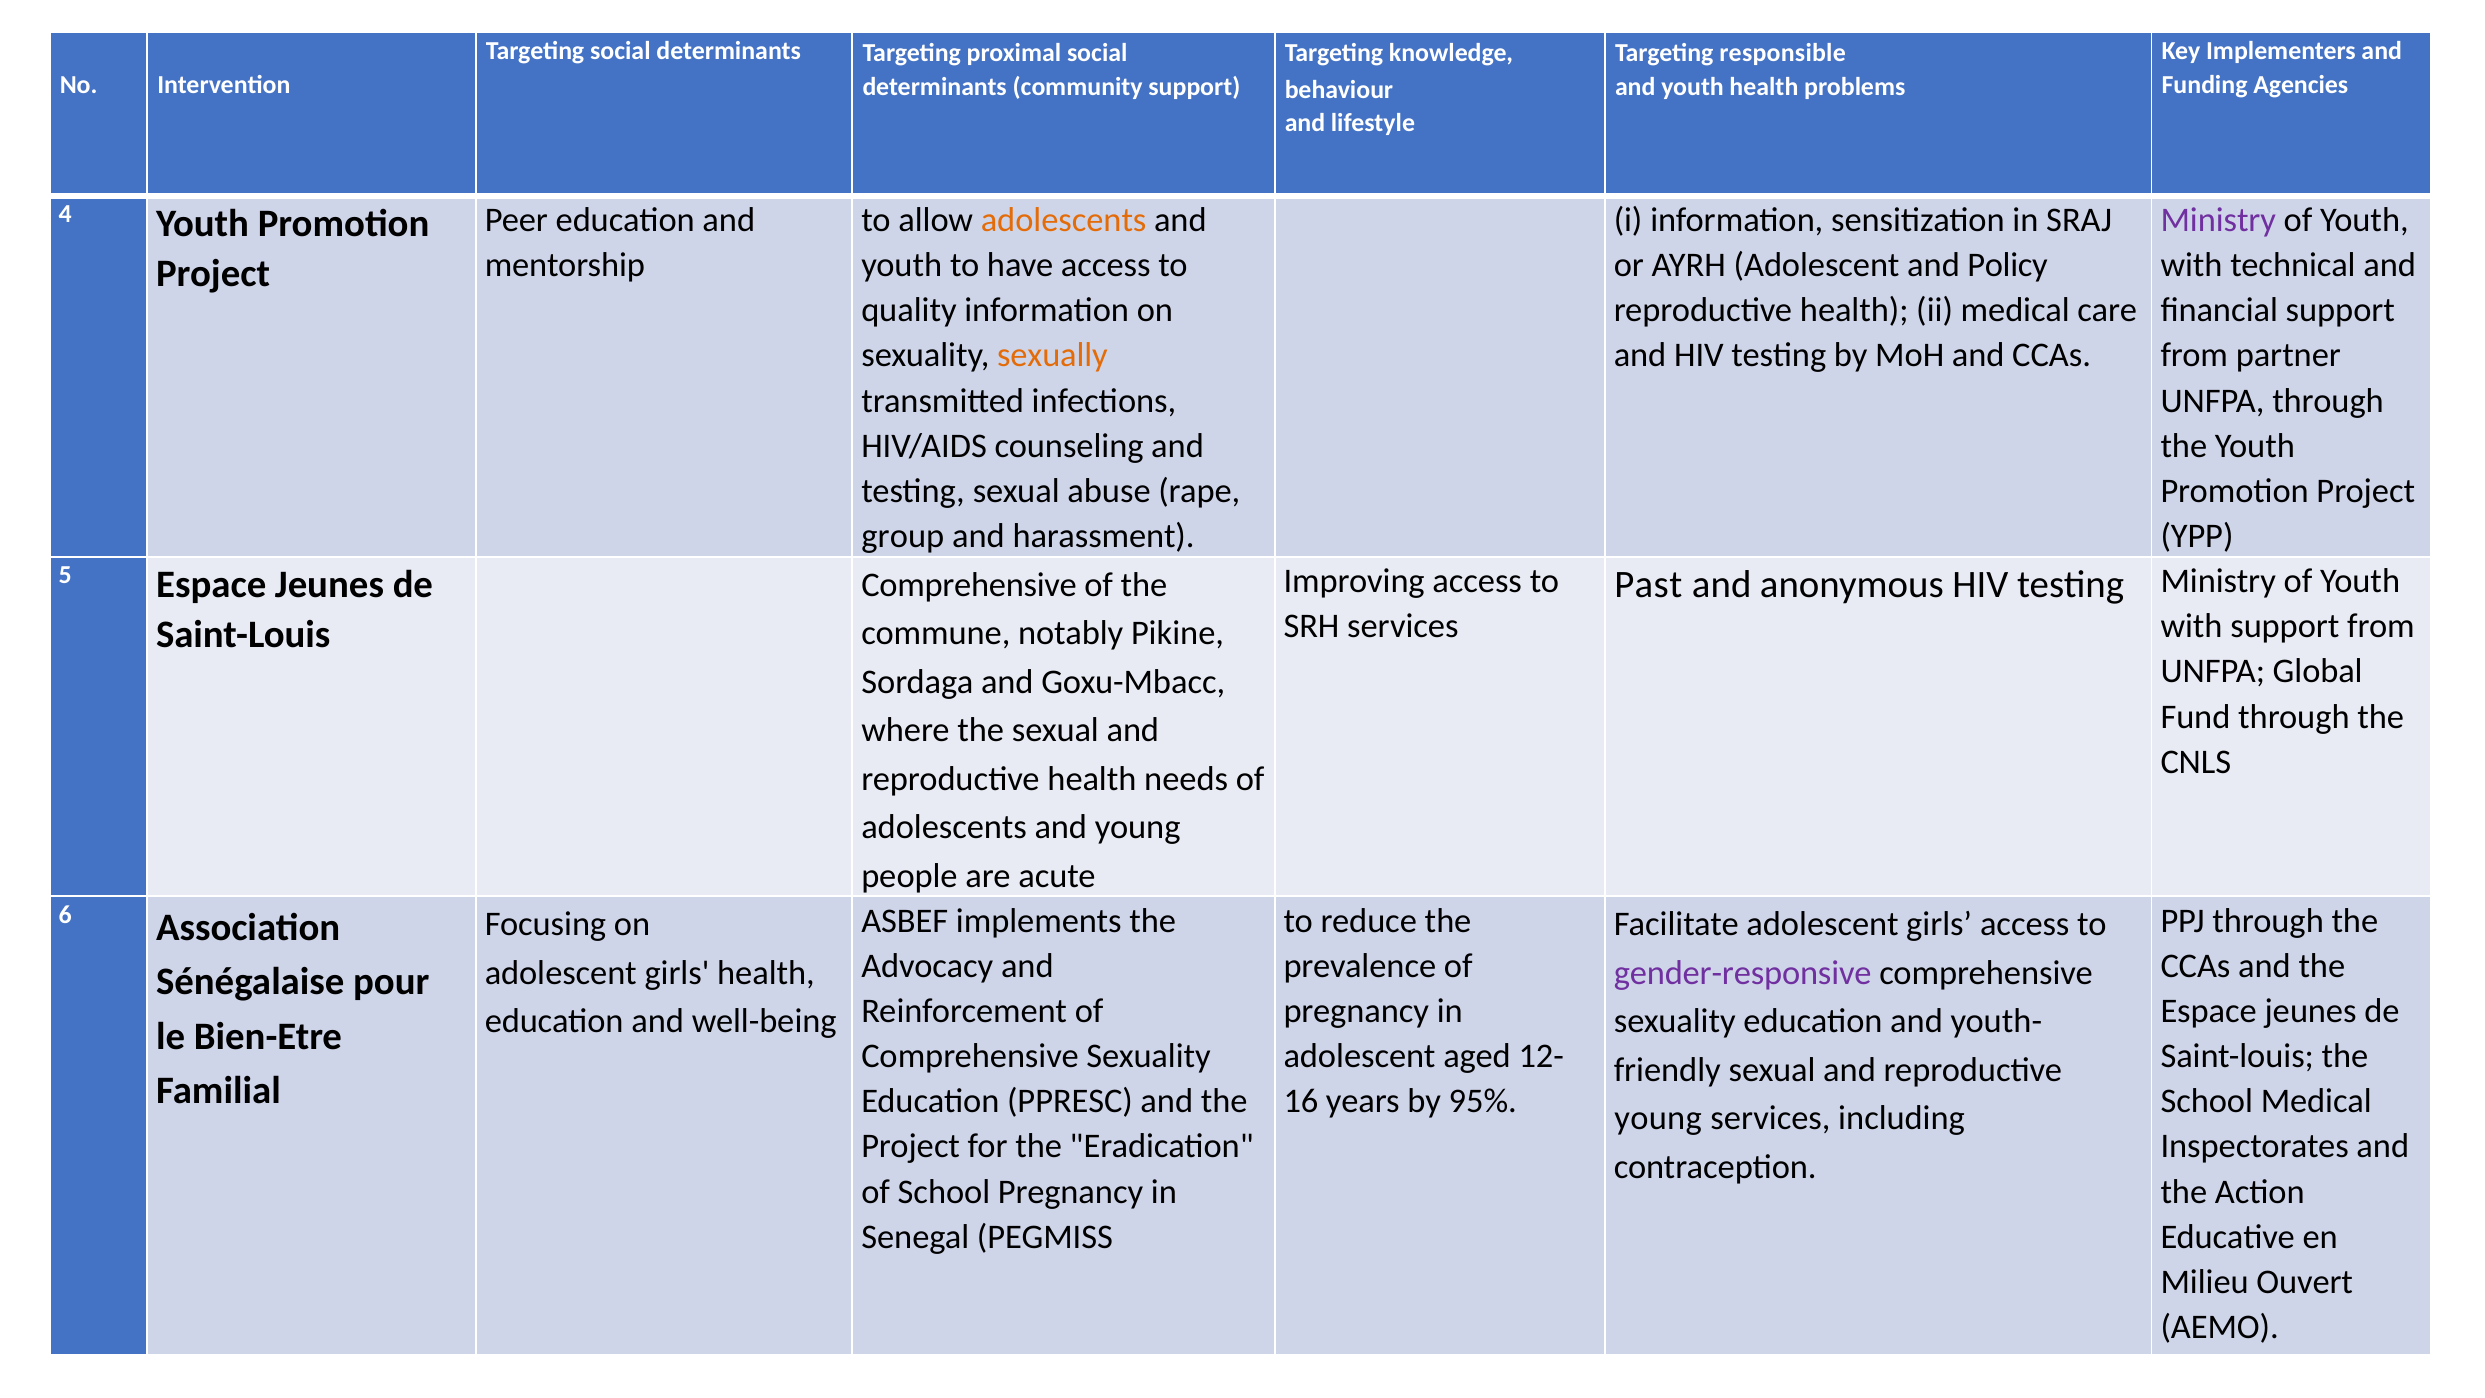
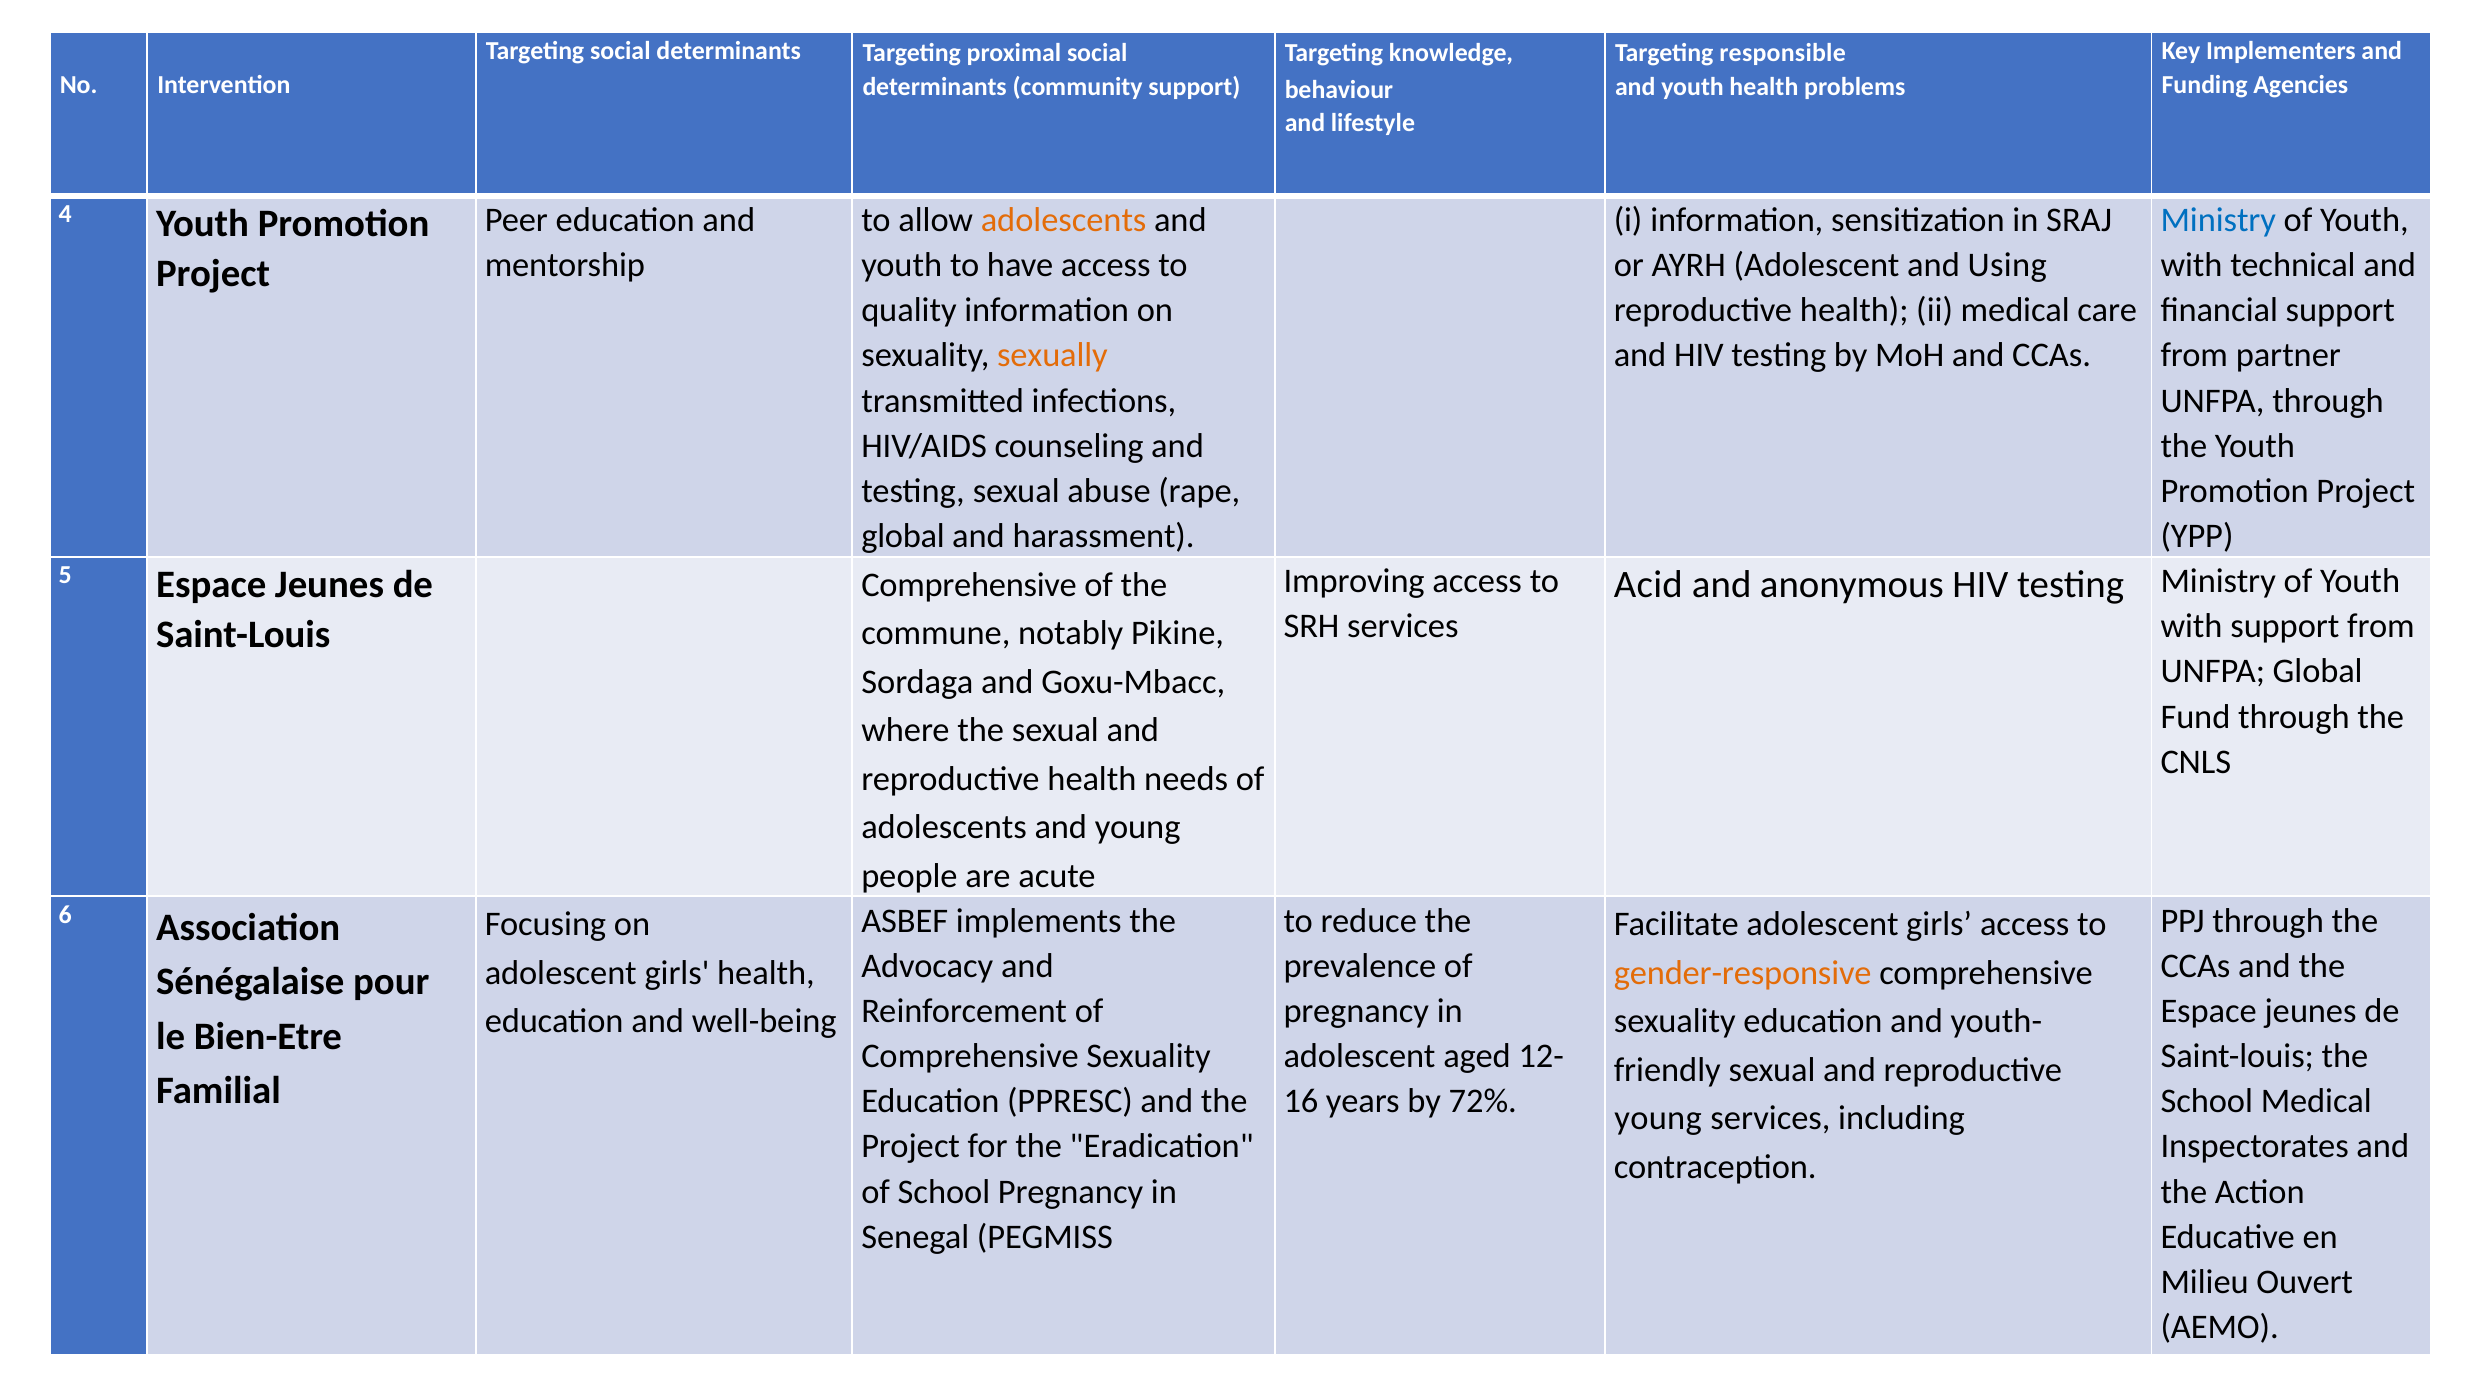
Ministry at (2218, 220) colour: purple -> blue
Policy: Policy -> Using
group at (903, 536): group -> global
Past: Past -> Acid
gender-responsive colour: purple -> orange
95%: 95% -> 72%
